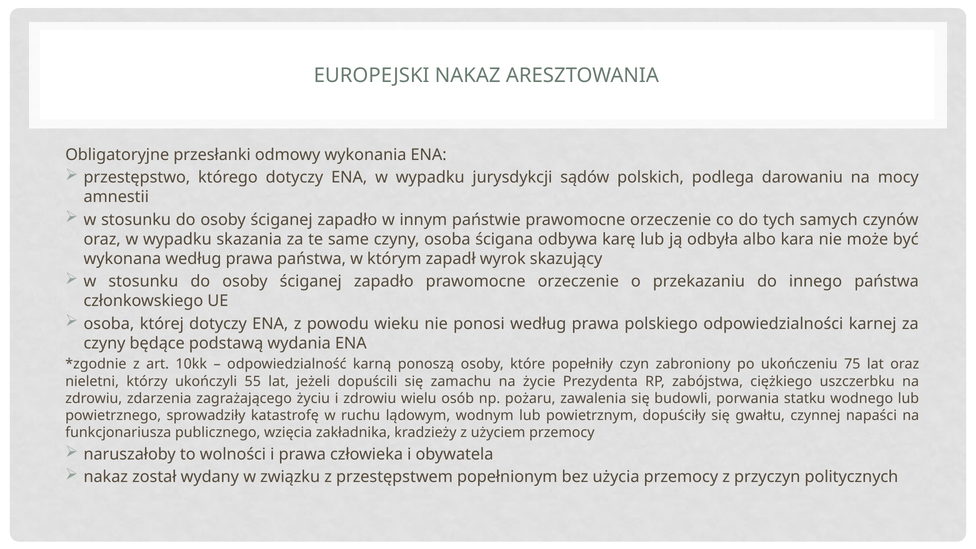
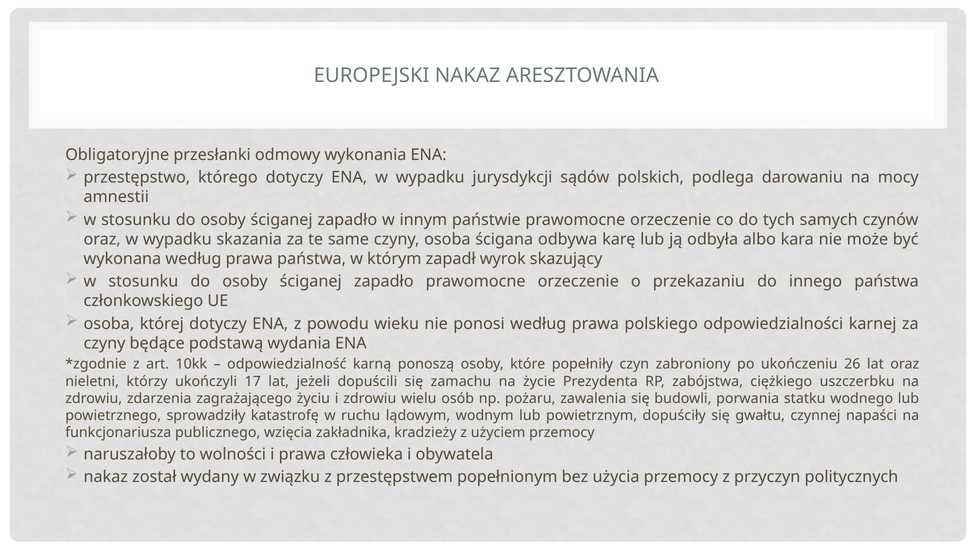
75: 75 -> 26
55: 55 -> 17
